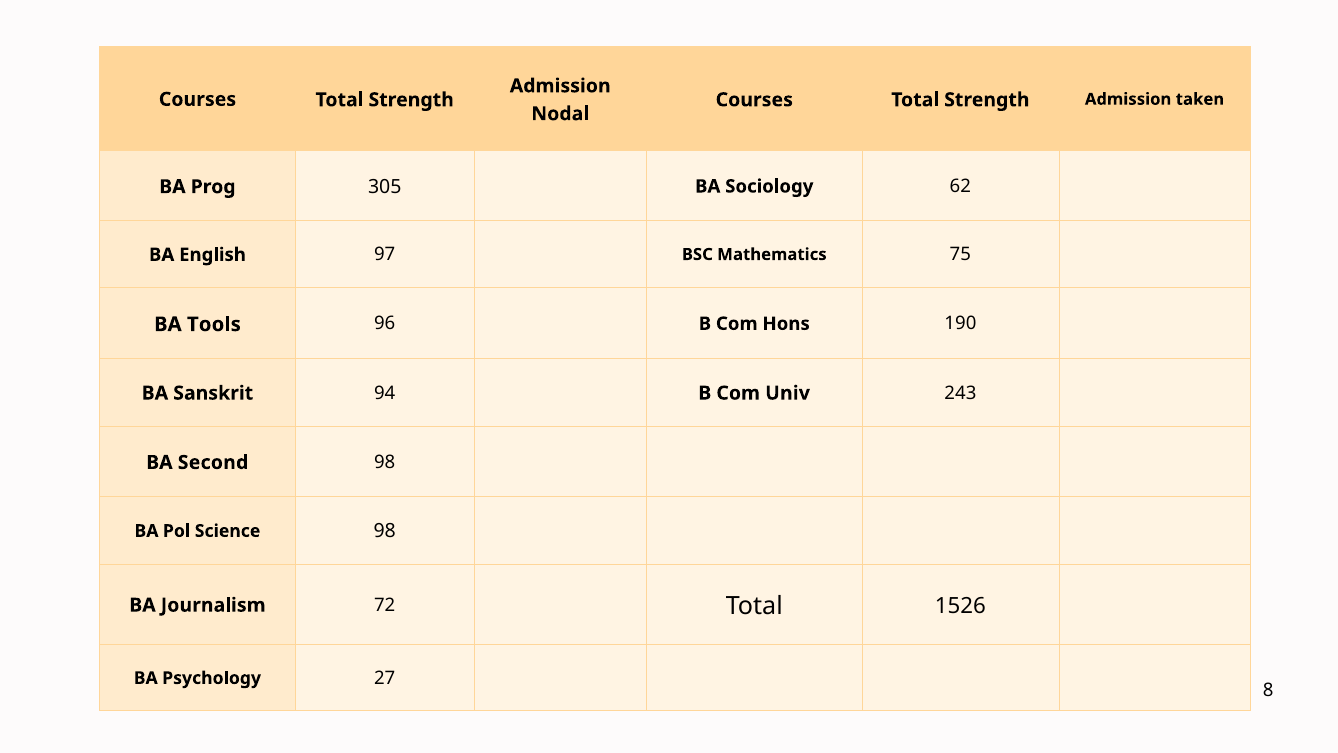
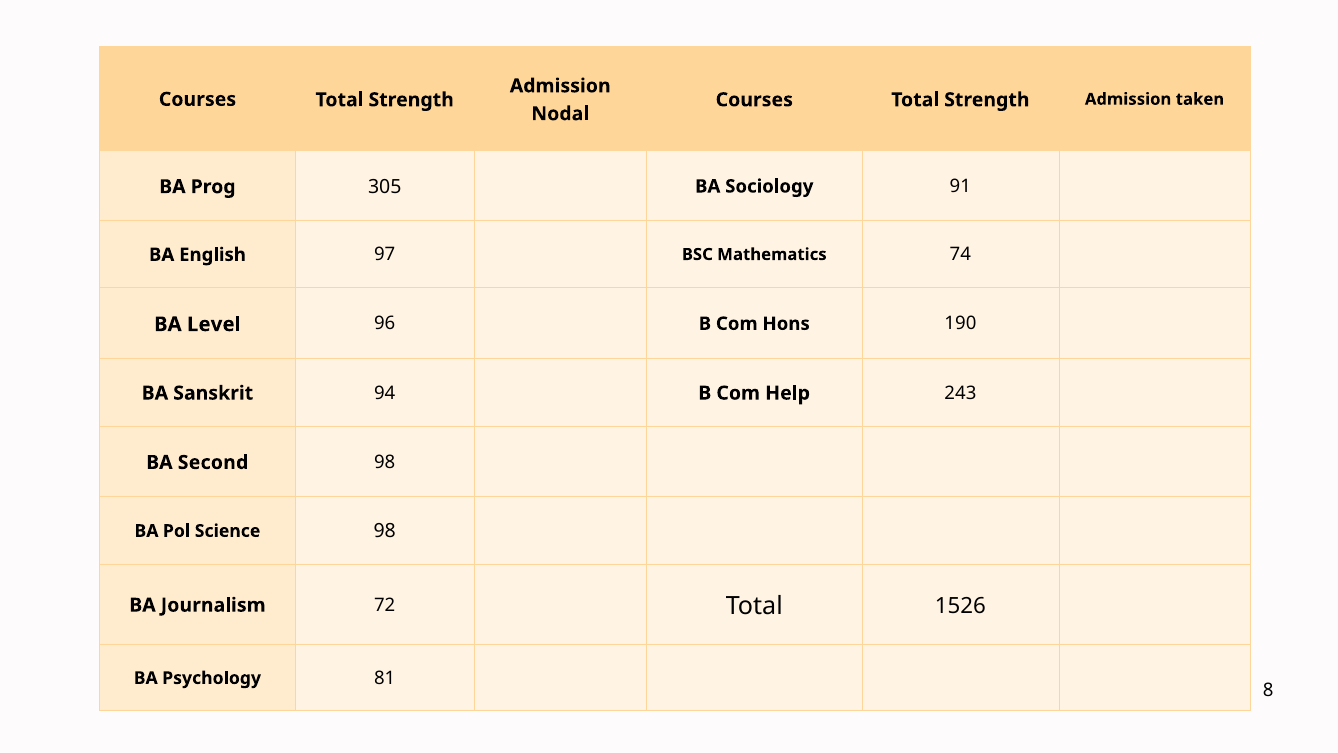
62: 62 -> 91
75: 75 -> 74
Tools: Tools -> Level
Univ: Univ -> Help
27: 27 -> 81
